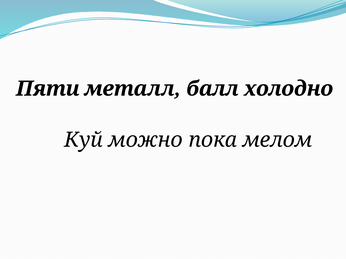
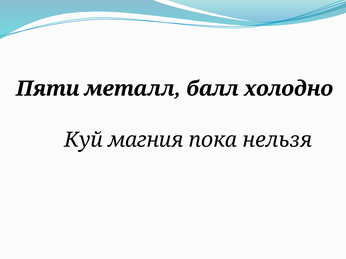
можно: можно -> магния
мелом: мелом -> нельзя
